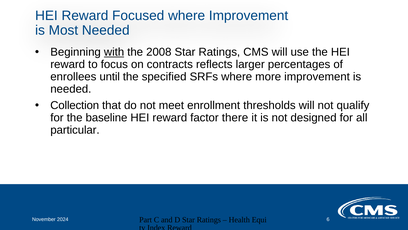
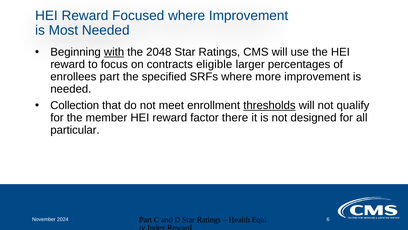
2008: 2008 -> 2048
reflects: reflects -> eligible
enrollees until: until -> part
thresholds underline: none -> present
baseline: baseline -> member
